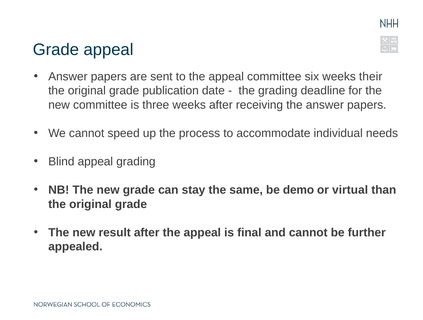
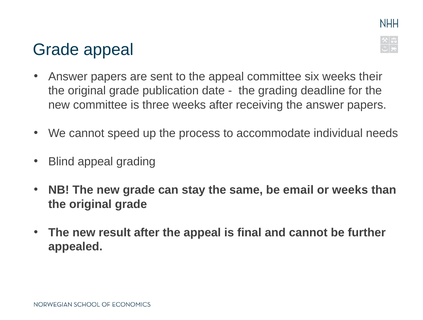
demo: demo -> email
or virtual: virtual -> weeks
